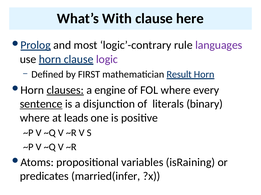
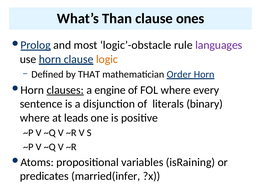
With: With -> Than
here: here -> ones
logic’-contrary: logic’-contrary -> logic’-obstacle
logic colour: purple -> orange
FIRST: FIRST -> THAT
Result: Result -> Order
sentence underline: present -> none
